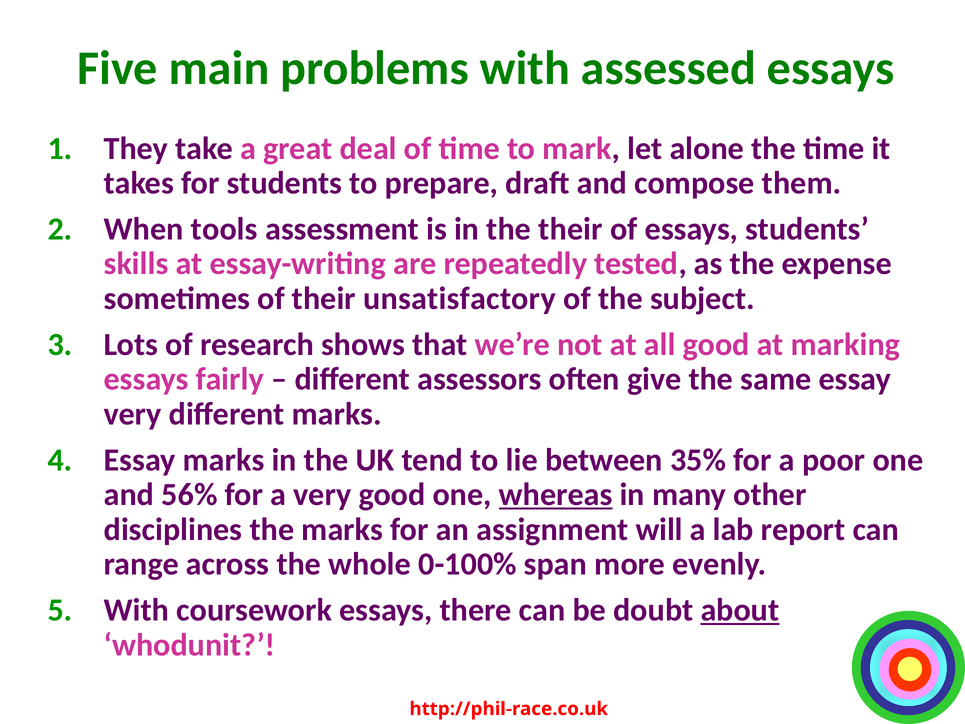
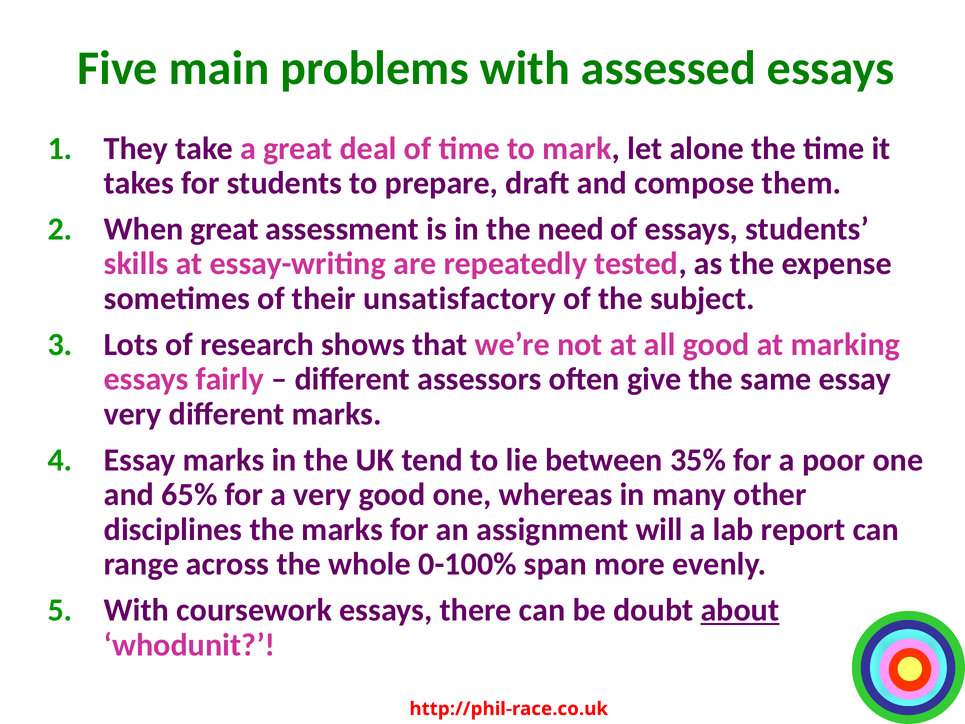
When tools: tools -> great
the their: their -> need
56%: 56% -> 65%
whereas underline: present -> none
